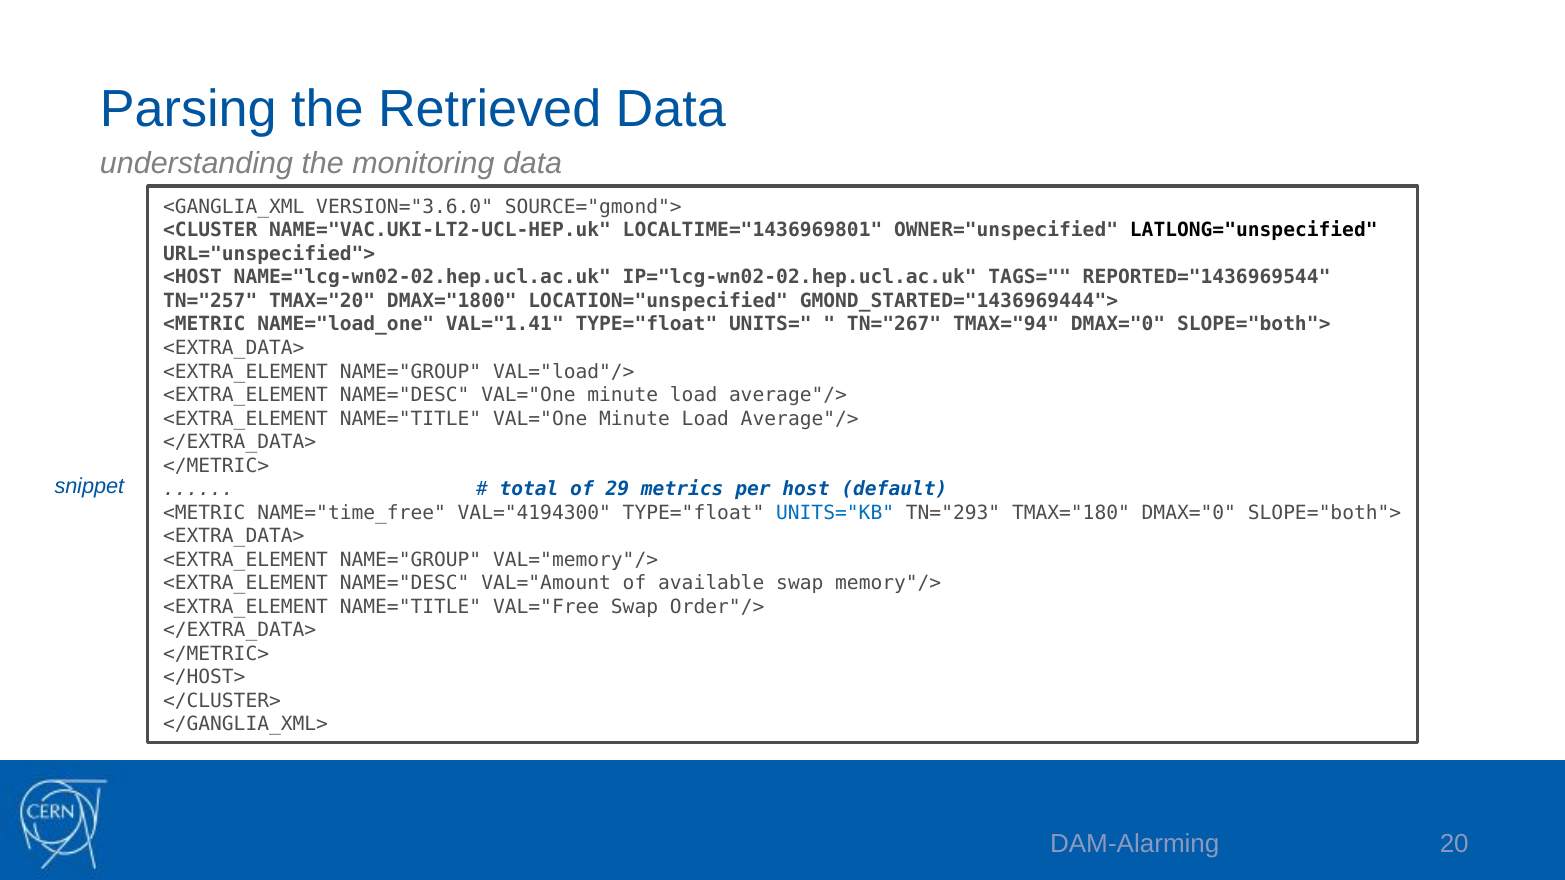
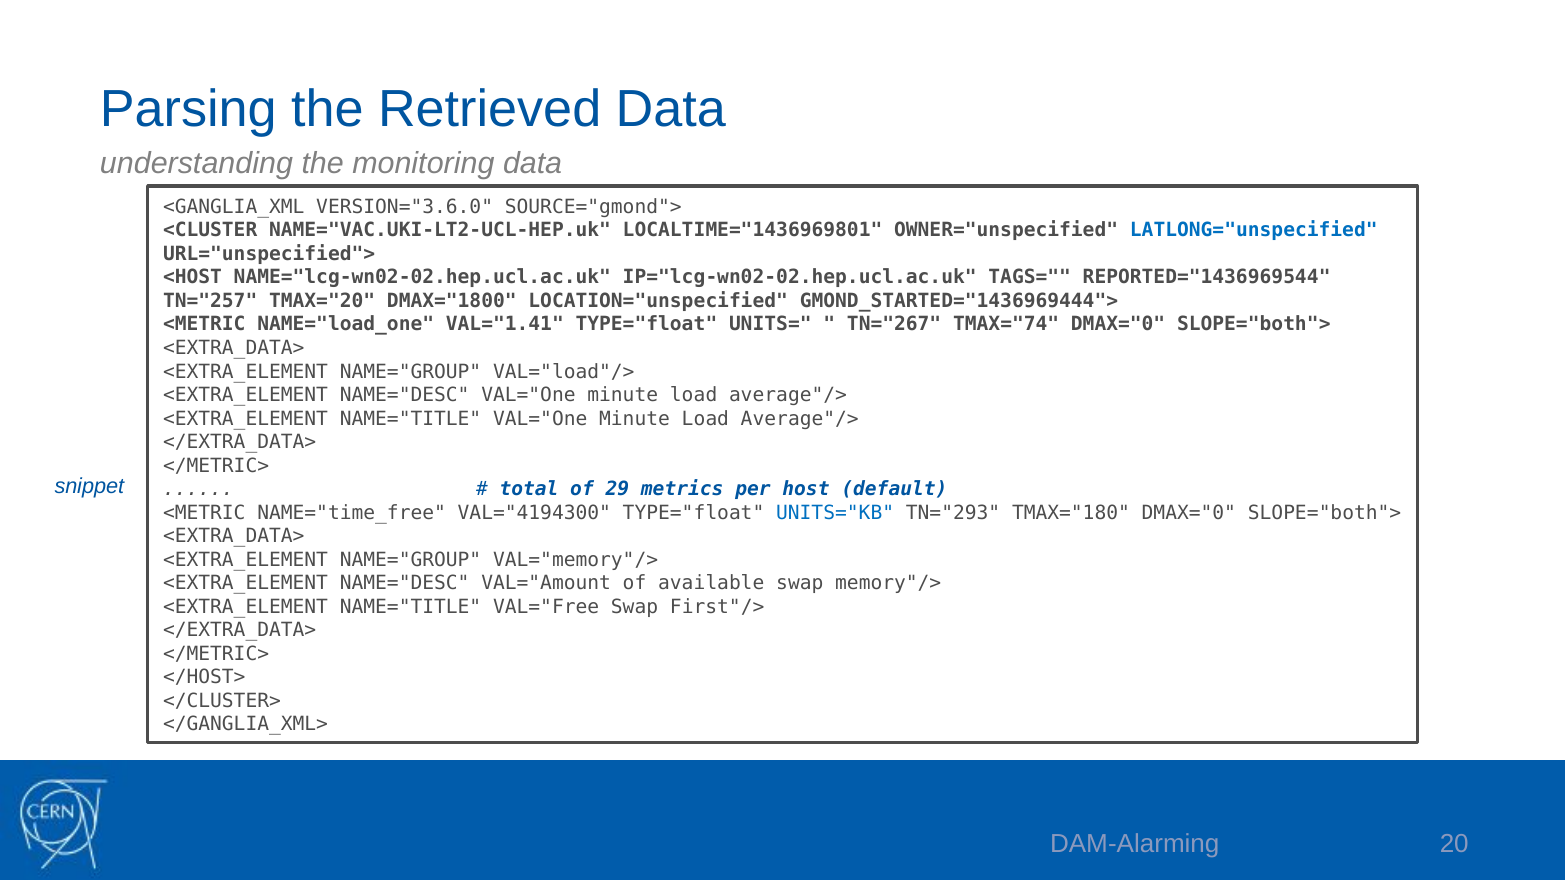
LATLONG="unspecified colour: black -> blue
TMAX="94: TMAX="94 -> TMAX="74
Order"/>: Order"/> -> First"/>
